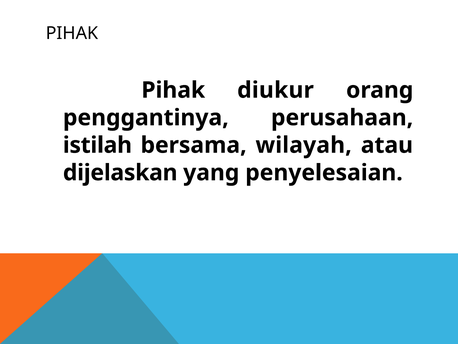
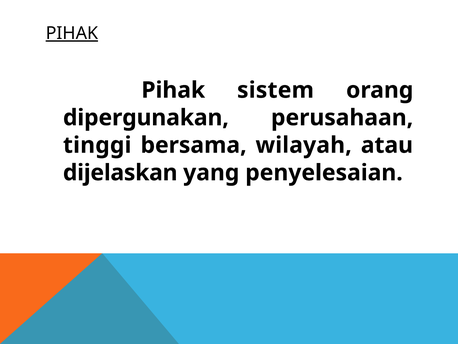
PIHAK at (72, 33) underline: none -> present
diukur: diukur -> sistem
penggantinya: penggantinya -> dipergunakan
istilah: istilah -> tinggi
